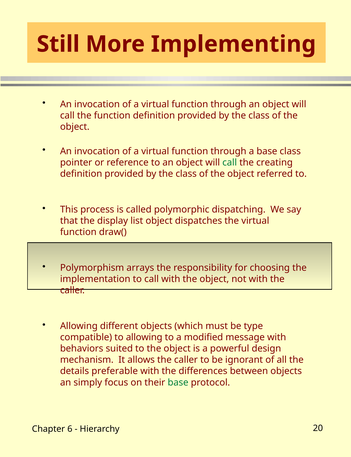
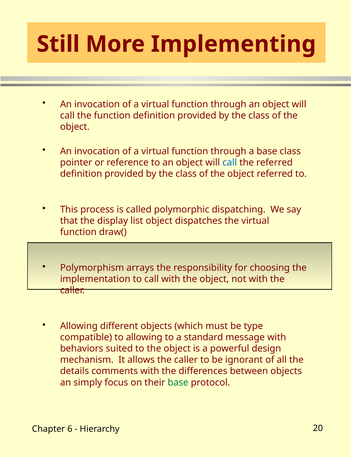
call at (230, 162) colour: green -> blue
the creating: creating -> referred
modified: modified -> standard
preferable: preferable -> comments
